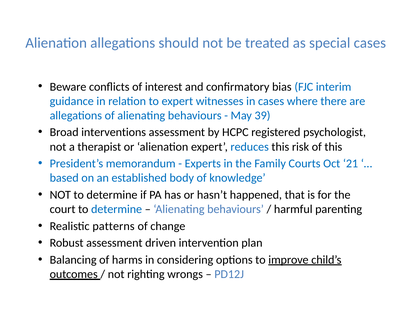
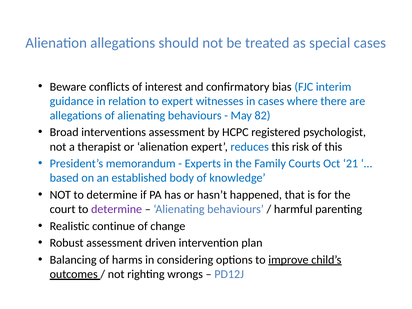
39: 39 -> 82
determine at (117, 209) colour: blue -> purple
patterns: patterns -> continue
